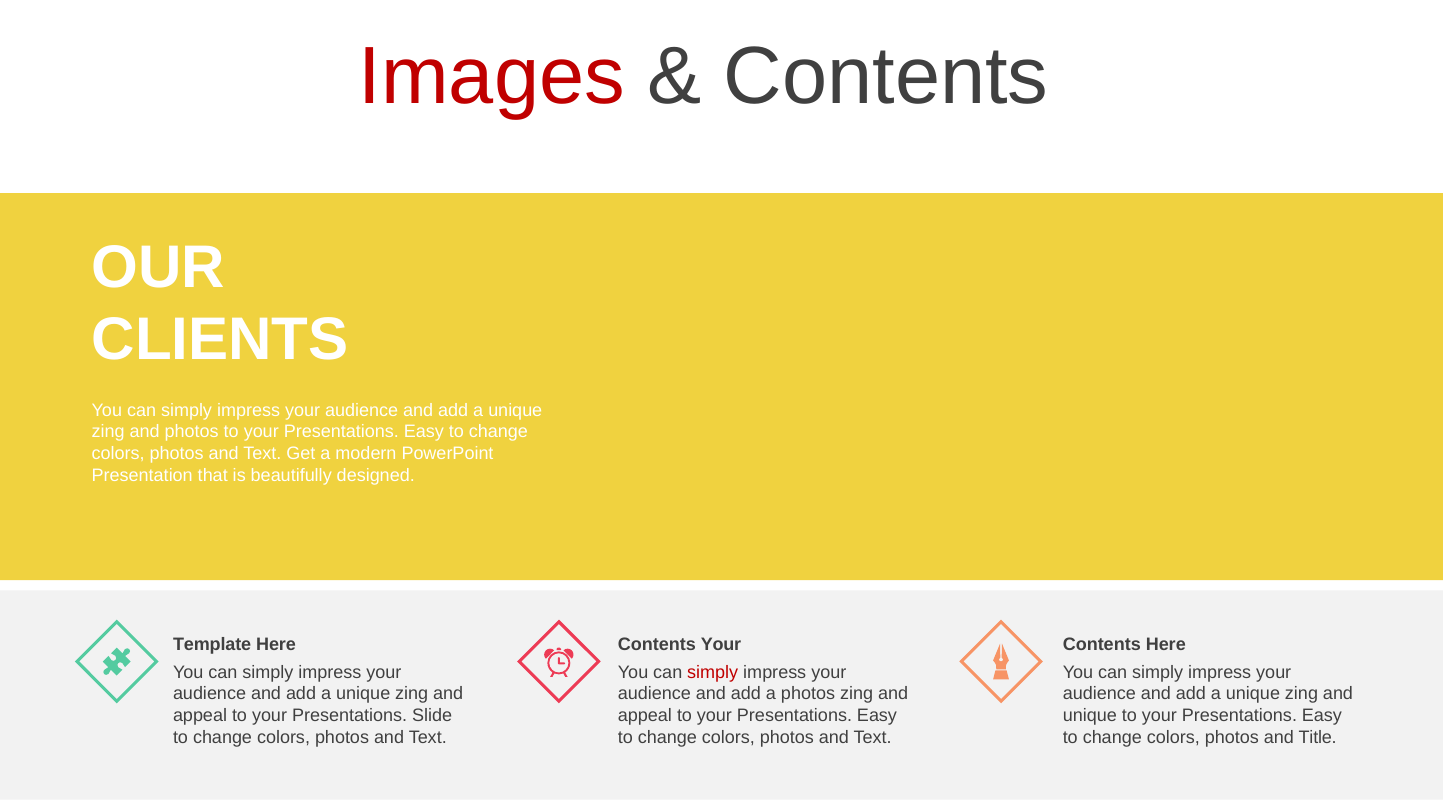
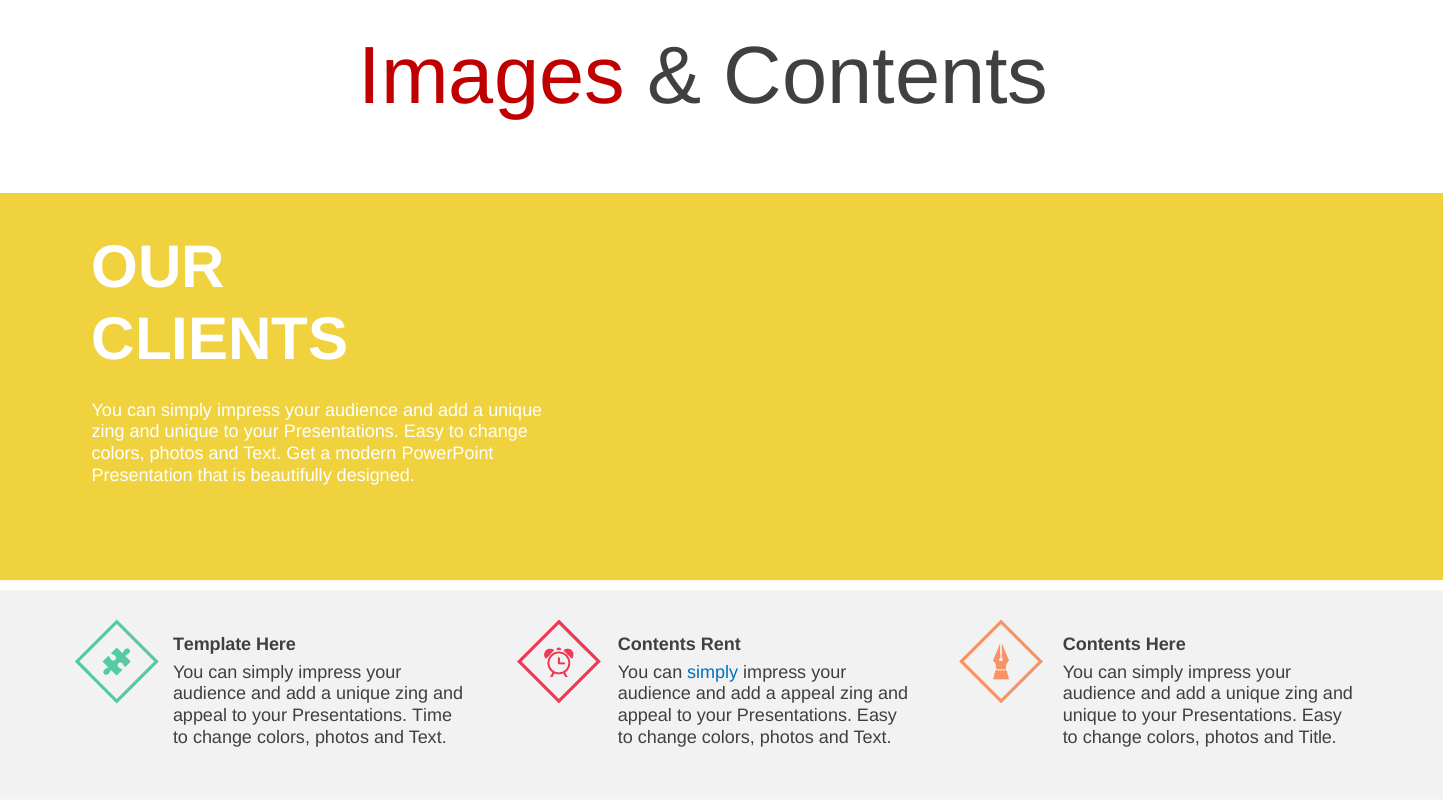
photos at (192, 432): photos -> unique
Contents Your: Your -> Rent
simply at (713, 672) colour: red -> blue
a photos: photos -> appeal
Slide: Slide -> Time
